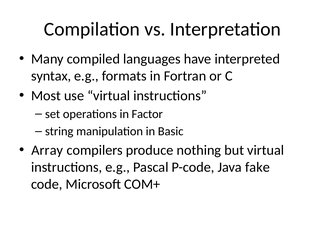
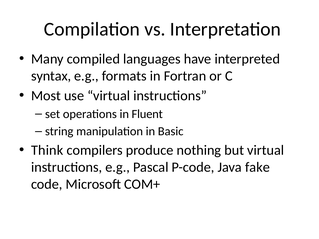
Factor: Factor -> Fluent
Array: Array -> Think
